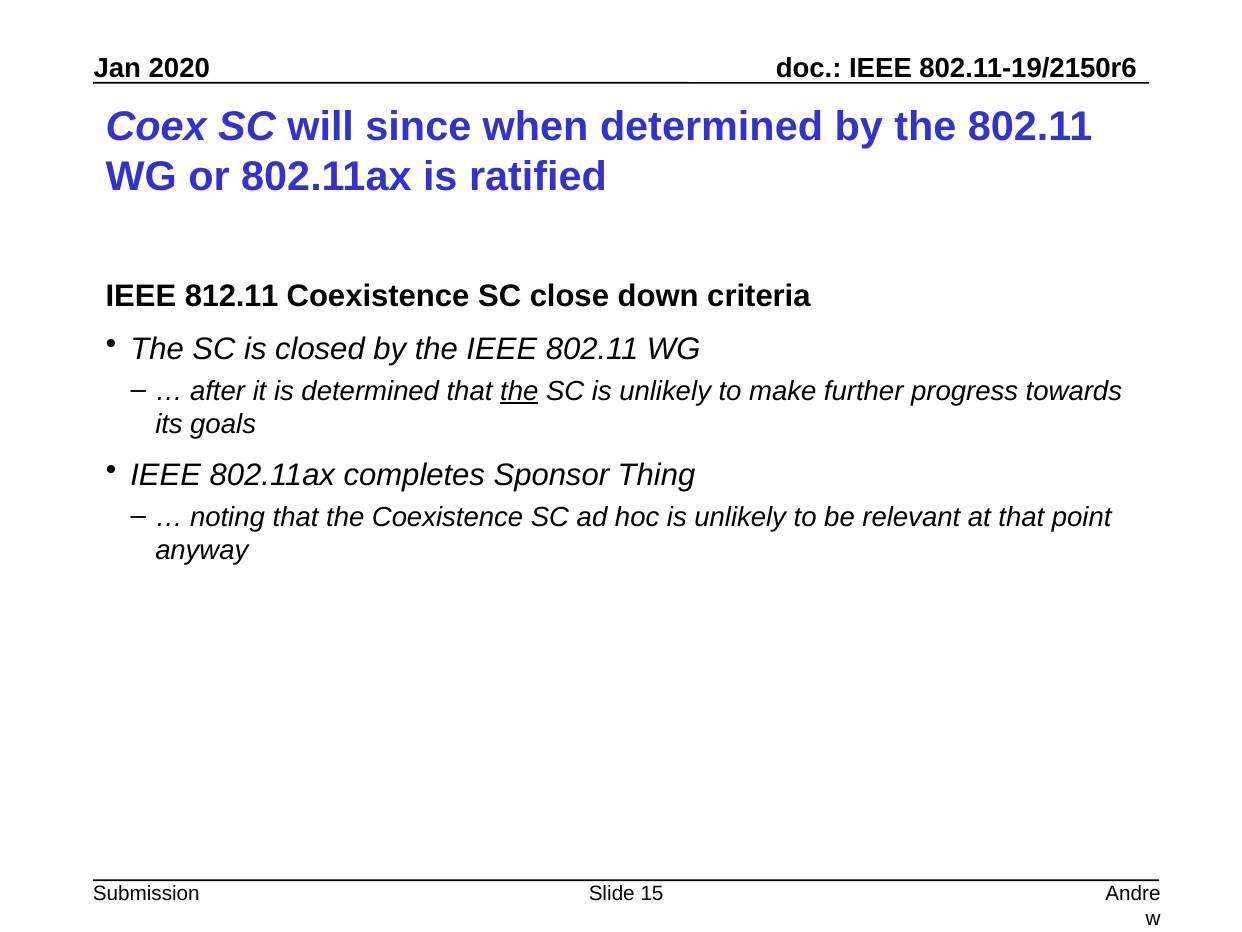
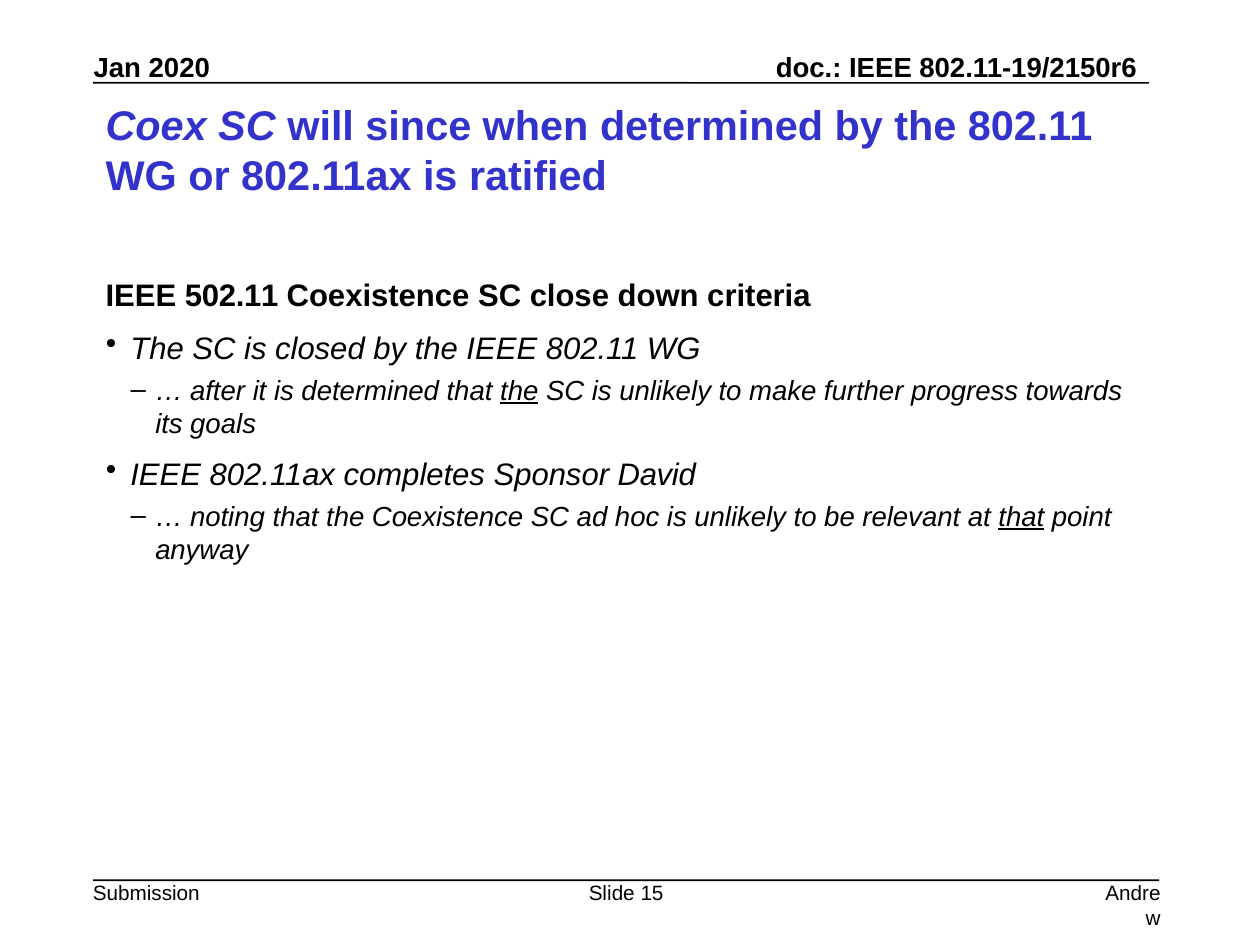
812.11: 812.11 -> 502.11
Thing: Thing -> David
that at (1021, 517) underline: none -> present
